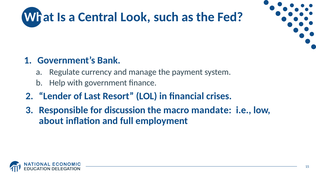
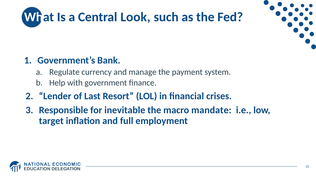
discussion: discussion -> inevitable
about: about -> target
